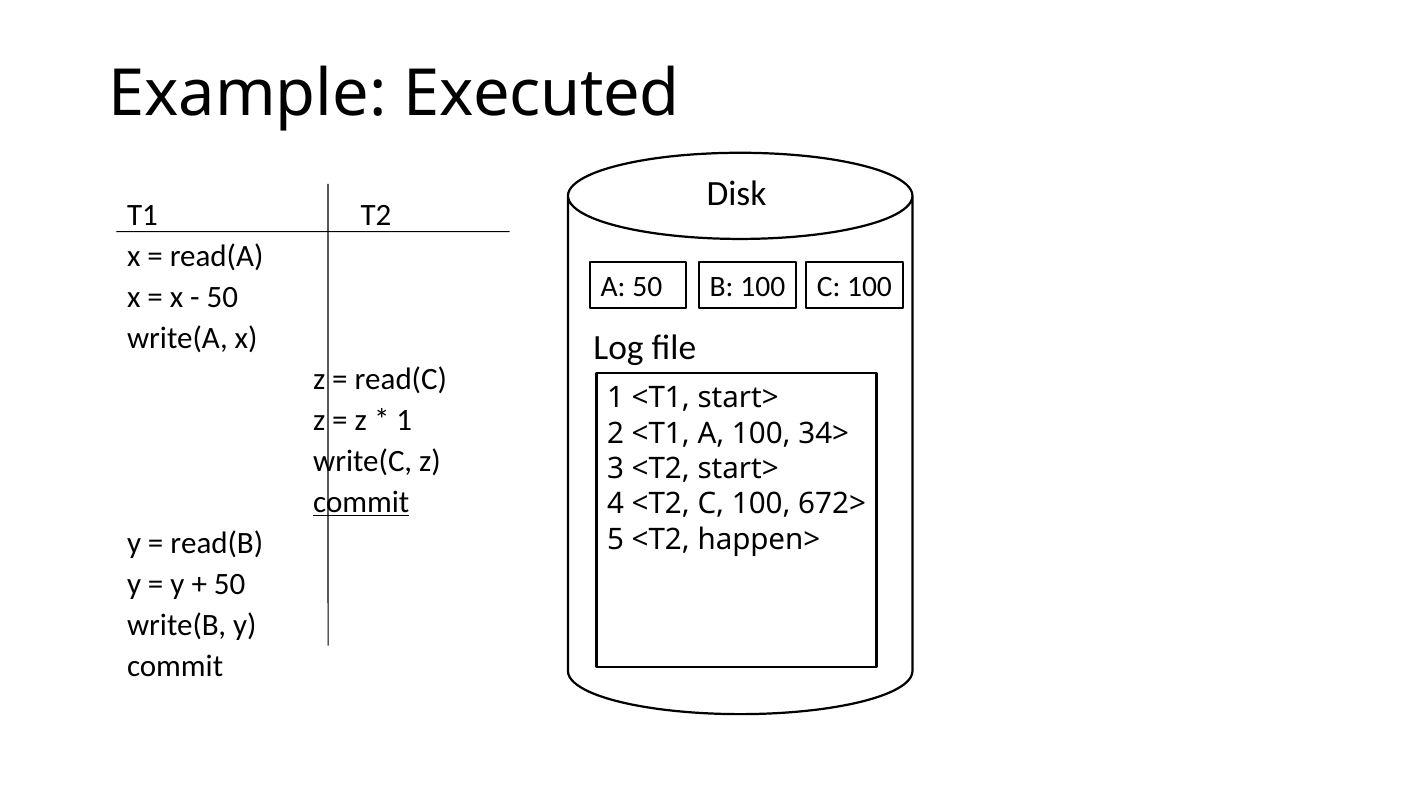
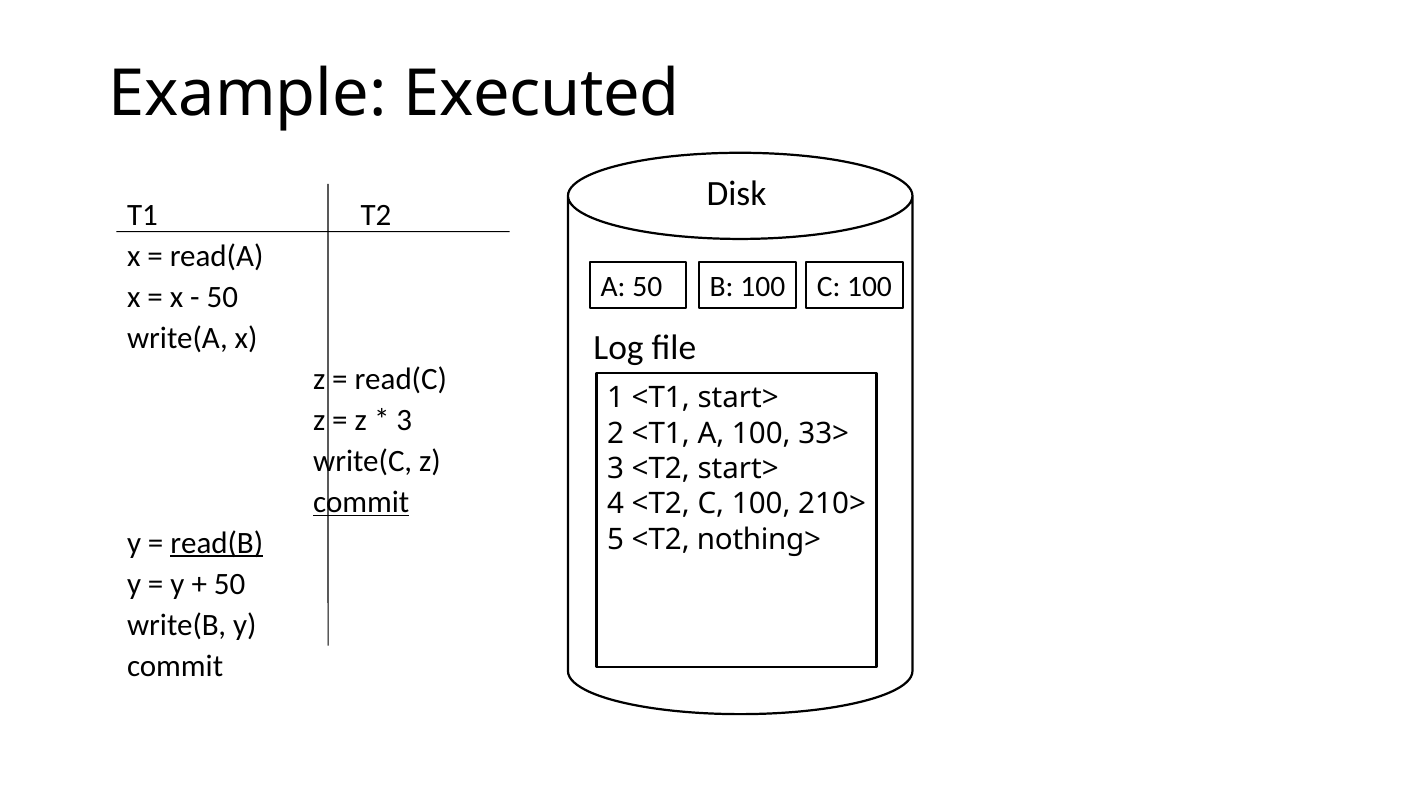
1 at (404, 420): 1 -> 3
34>: 34> -> 33>
672>: 672> -> 210>
read(B underline: none -> present
happen>: happen> -> nothing>
